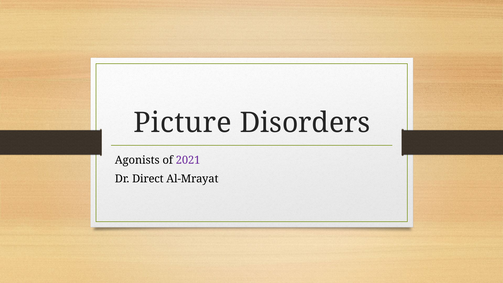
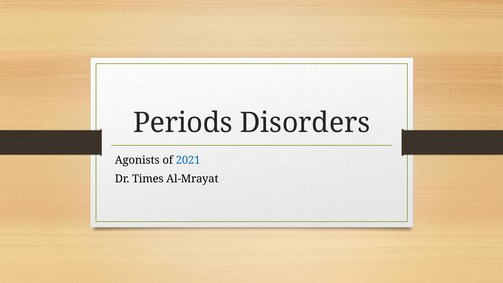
Picture: Picture -> Periods
2021 colour: purple -> blue
Direct: Direct -> Times
